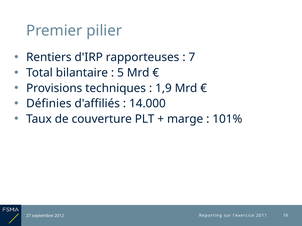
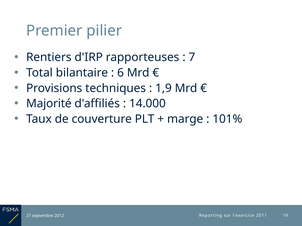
5: 5 -> 6
Définies: Définies -> Majorité
